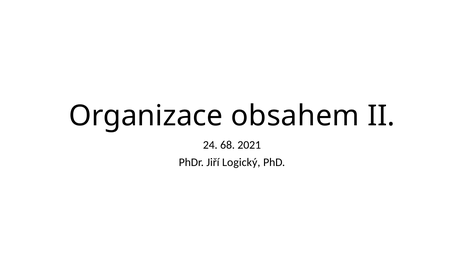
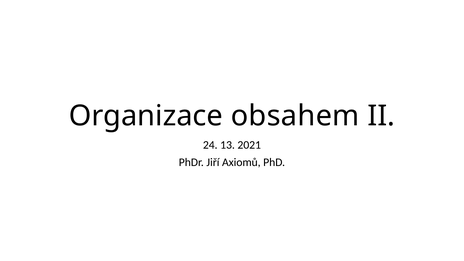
68: 68 -> 13
Logický: Logický -> Axiomů
